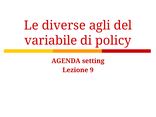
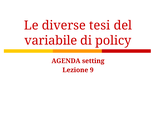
agli: agli -> tesi
